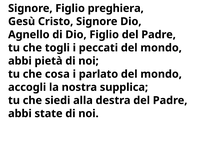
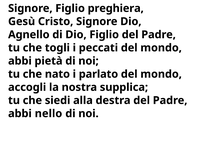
cosa: cosa -> nato
state: state -> nello
